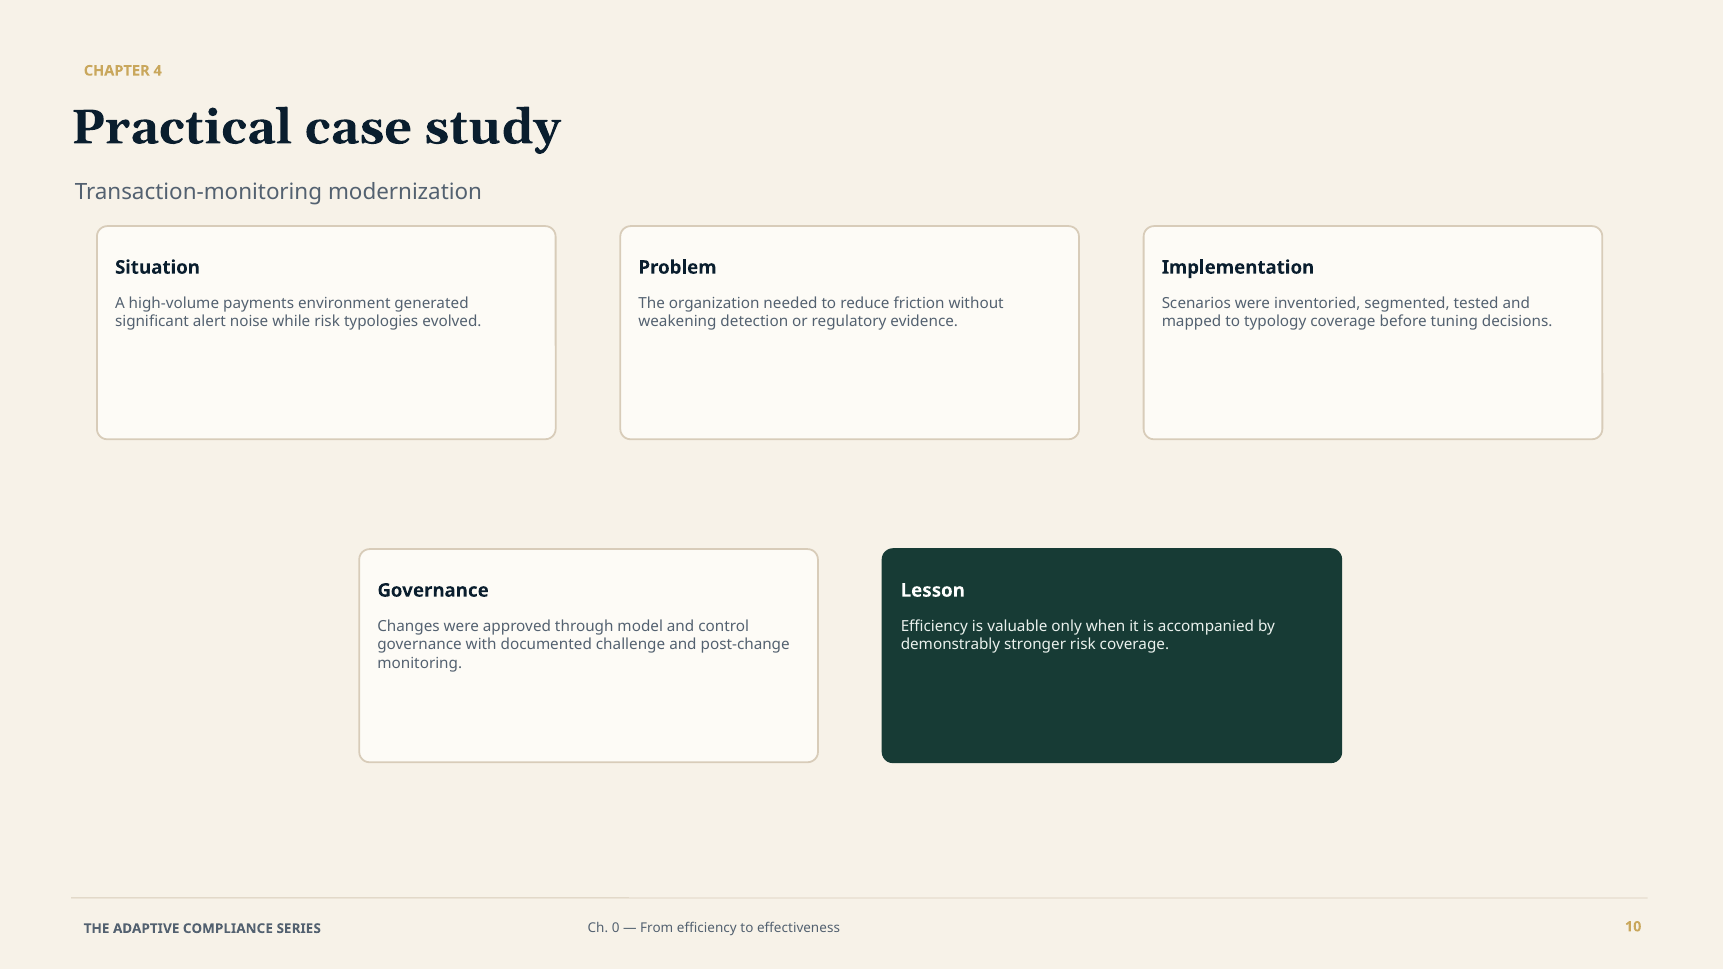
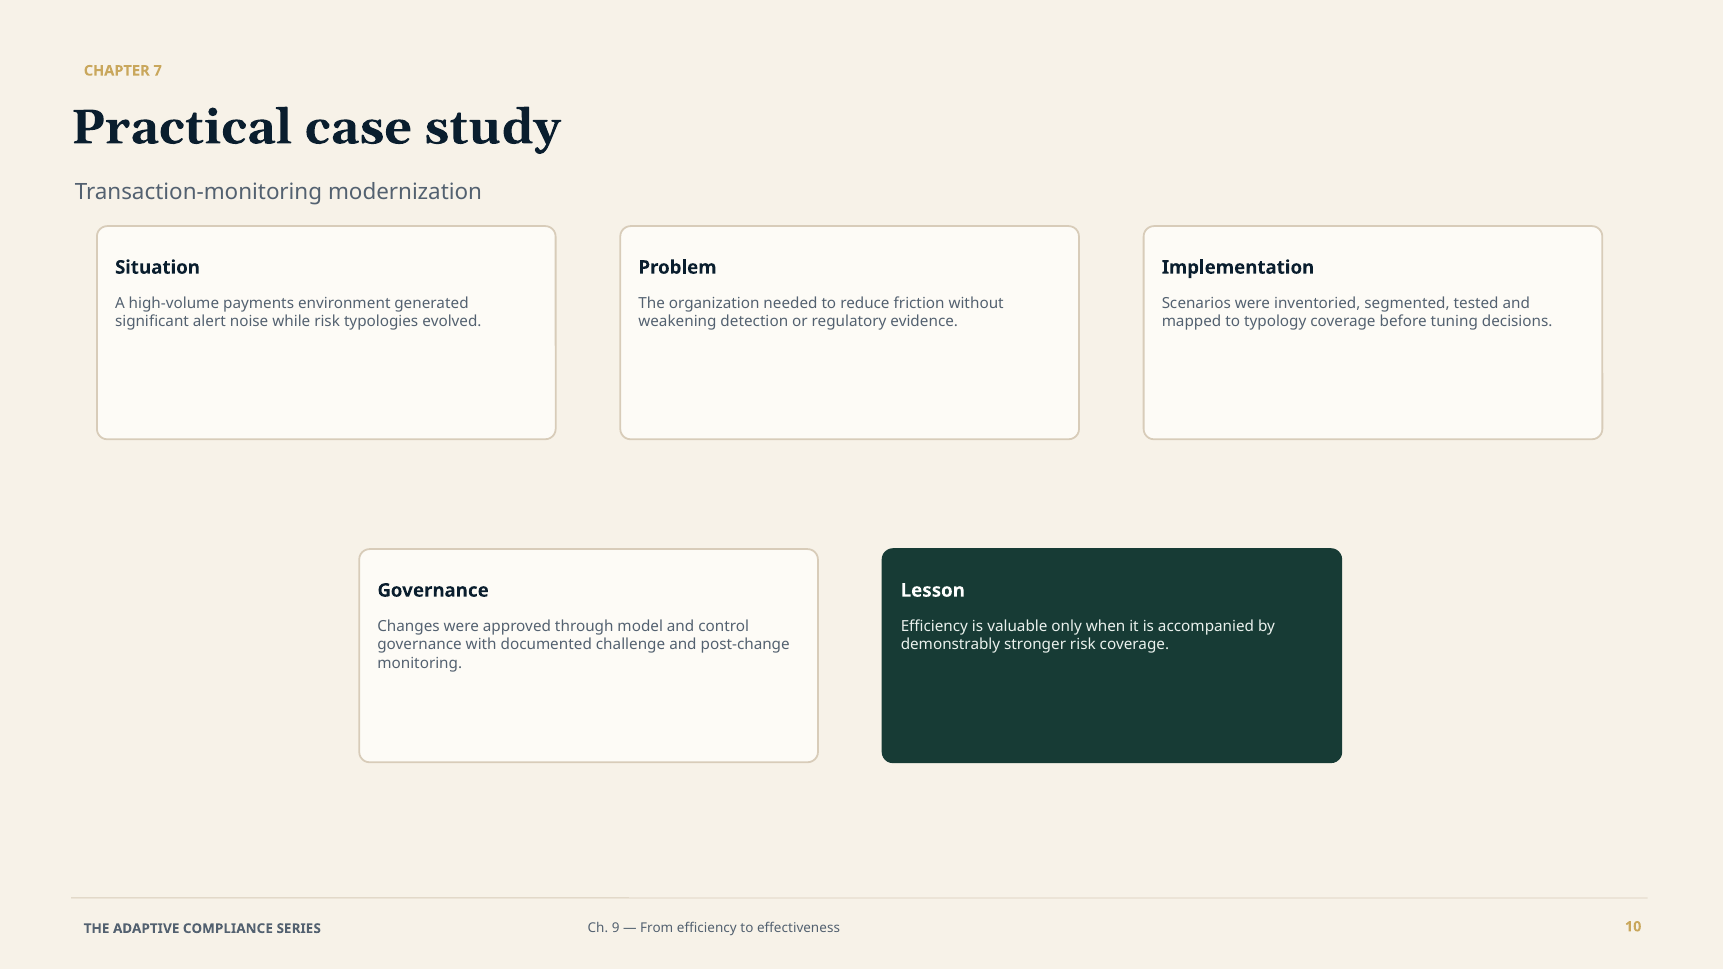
4: 4 -> 7
0: 0 -> 9
